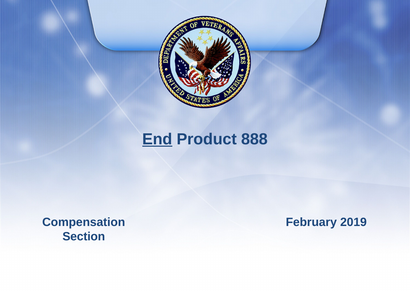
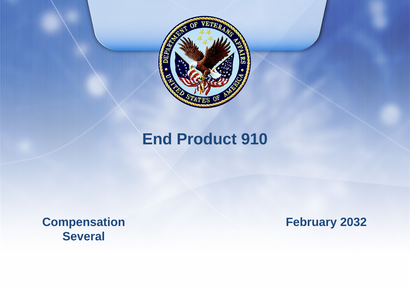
End underline: present -> none
888: 888 -> 910
2019: 2019 -> 2032
Section: Section -> Several
